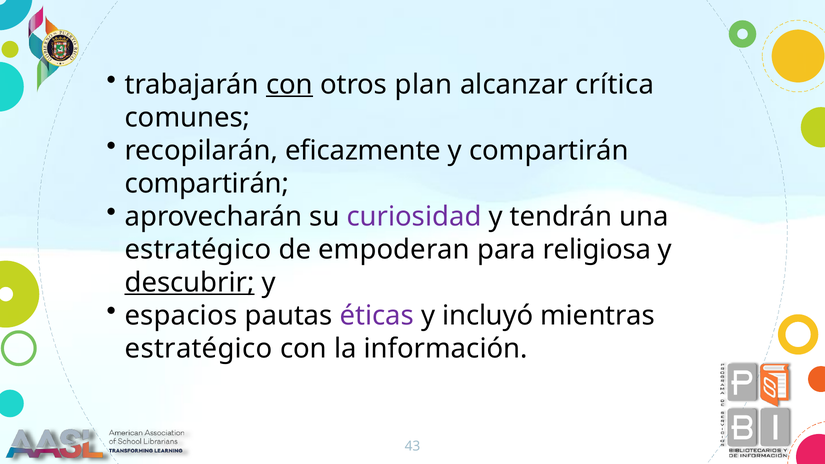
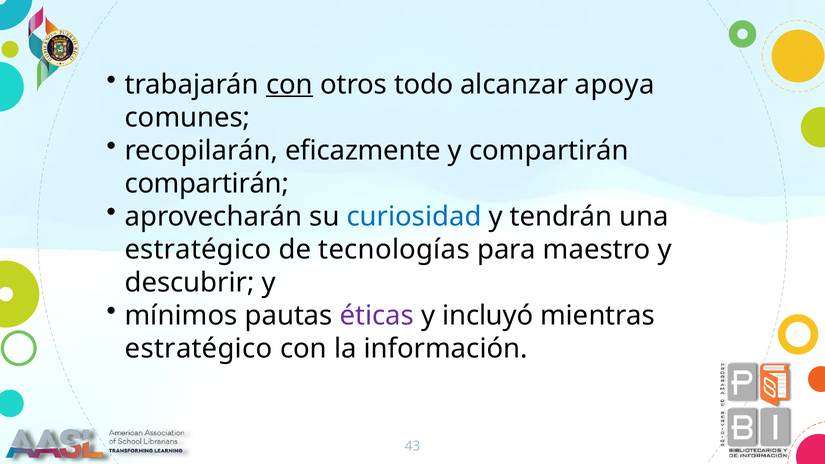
plan: plan -> todo
crítica: crítica -> apoya
curiosidad colour: purple -> blue
empoderan: empoderan -> tecnologías
religiosa: religiosa -> maestro
descubrir underline: present -> none
espacios: espacios -> mínimos
